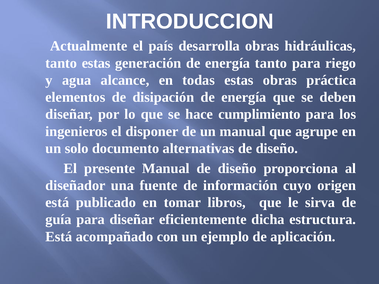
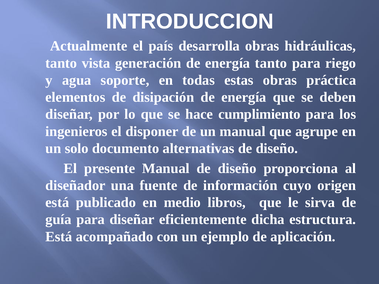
tanto estas: estas -> vista
alcance: alcance -> soporte
tomar: tomar -> medio
